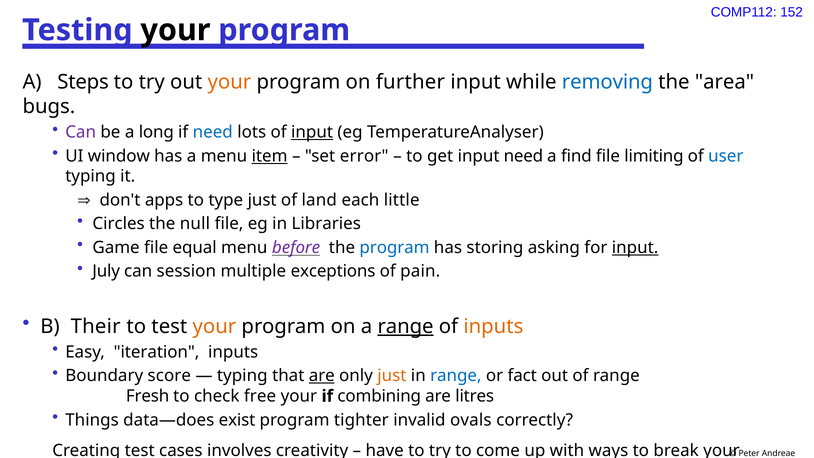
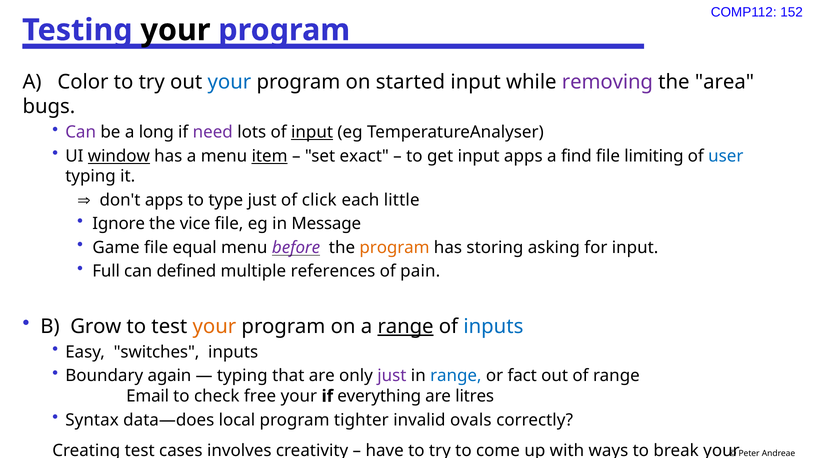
Steps: Steps -> Color
your at (229, 82) colour: orange -> blue
further: further -> started
removing colour: blue -> purple
need at (213, 132) colour: blue -> purple
window underline: none -> present
error: error -> exact
input need: need -> apps
land: land -> click
Circles: Circles -> Ignore
null: null -> vice
Libraries: Libraries -> Message
program at (395, 248) colour: blue -> orange
input at (635, 248) underline: present -> none
July: July -> Full
session: session -> defined
exceptions: exceptions -> references
Their: Their -> Grow
inputs at (493, 326) colour: orange -> blue
iteration: iteration -> switches
score: score -> again
are at (322, 376) underline: present -> none
just at (392, 376) colour: orange -> purple
Fresh: Fresh -> Email
combining: combining -> everything
Things: Things -> Syntax
exist: exist -> local
